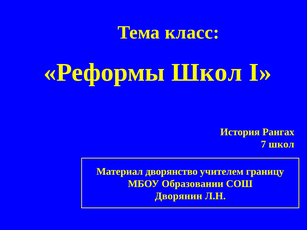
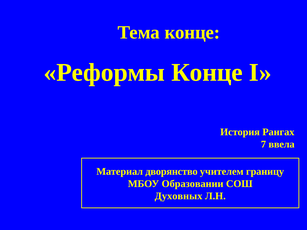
Тема класс: класс -> конце
Реформы Школ: Школ -> Конце
7 школ: школ -> ввела
Дворянин: Дворянин -> Духовных
